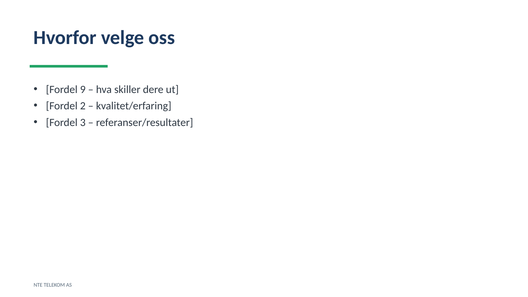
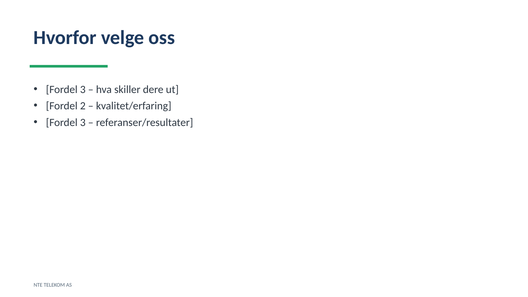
9 at (83, 89): 9 -> 3
